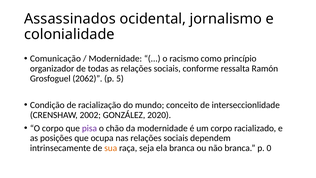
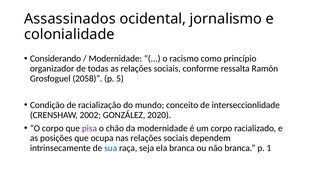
Comunicação: Comunicação -> Considerando
2062: 2062 -> 2058
sua colour: orange -> blue
0: 0 -> 1
